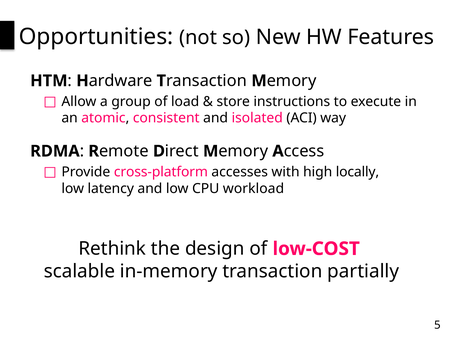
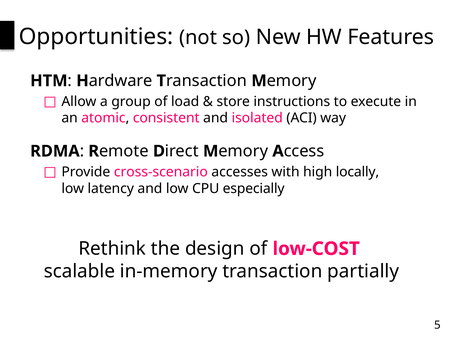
cross-platform: cross-platform -> cross-scenario
workload: workload -> especially
